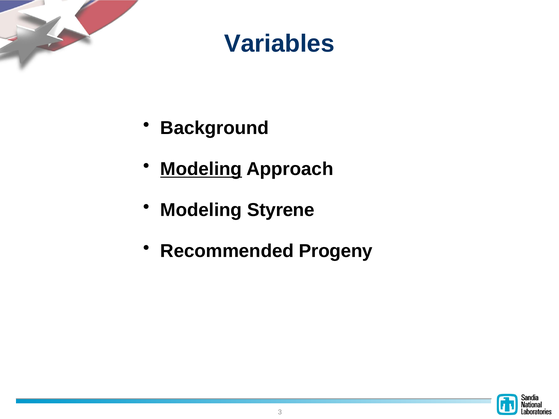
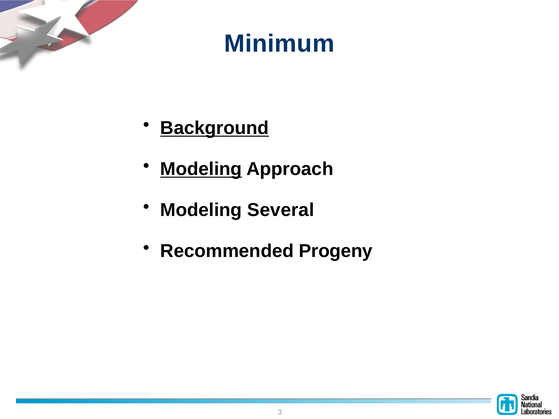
Variables: Variables -> Minimum
Background underline: none -> present
Styrene: Styrene -> Several
